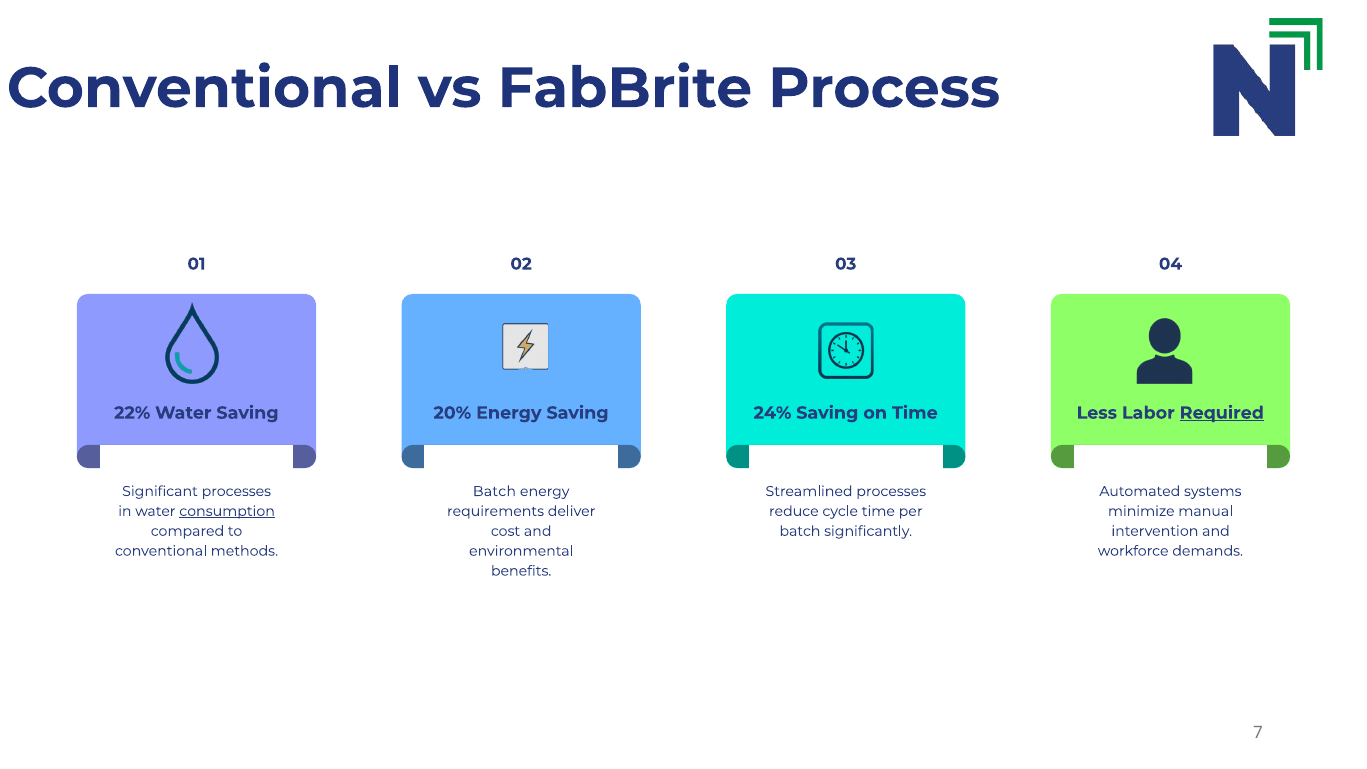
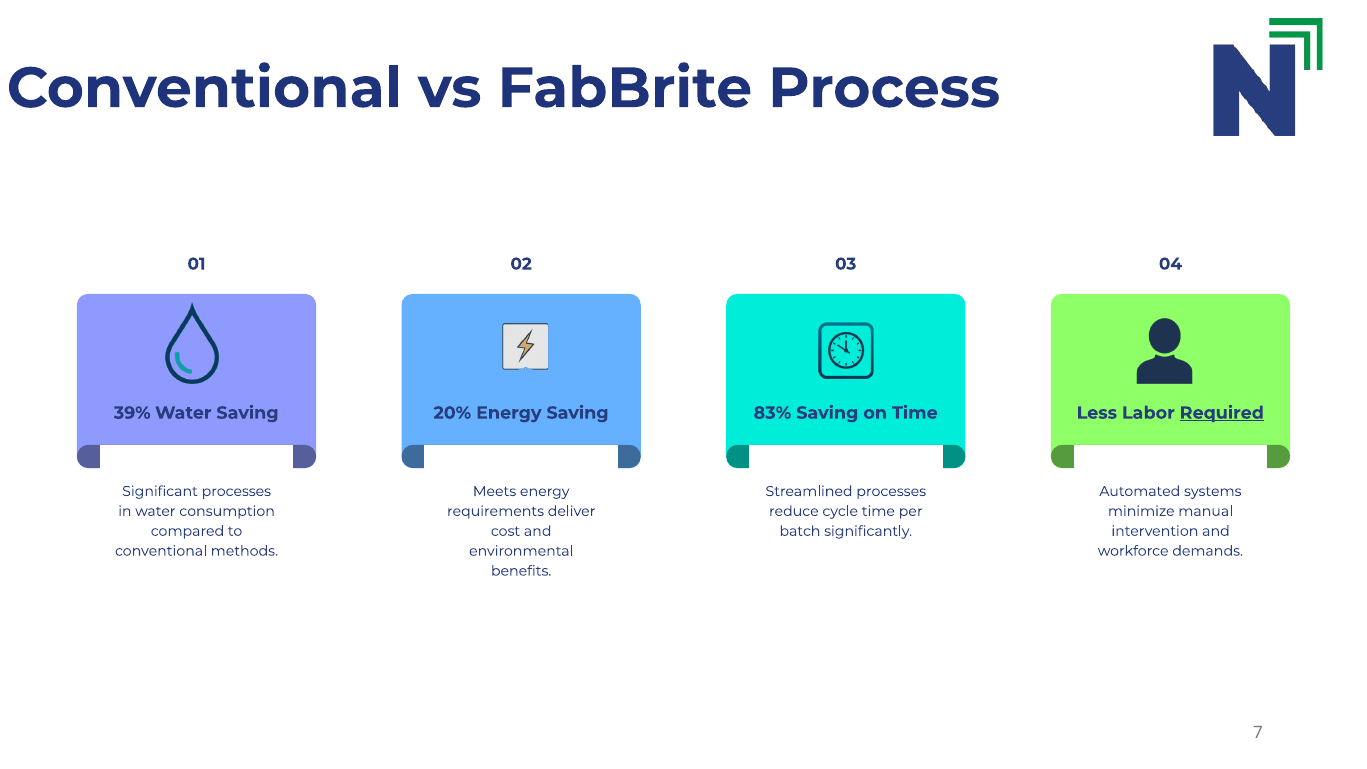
22%: 22% -> 39%
24%: 24% -> 83%
Batch at (494, 491): Batch -> Meets
consumption underline: present -> none
